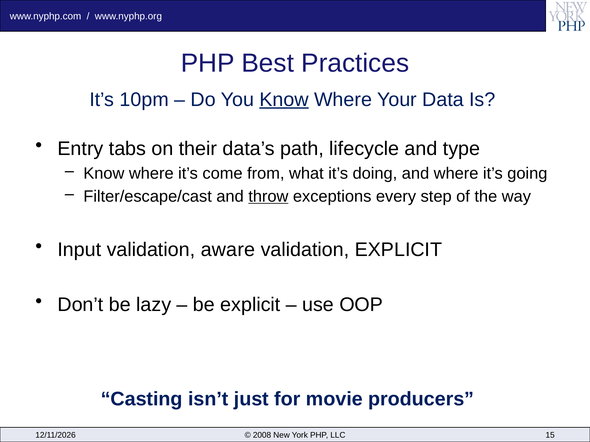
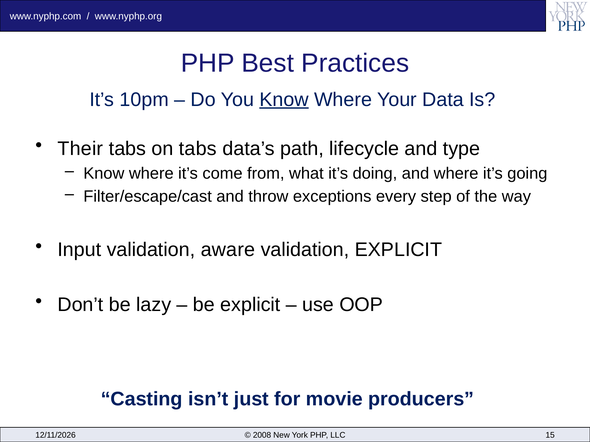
Entry: Entry -> Their
on their: their -> tabs
throw underline: present -> none
